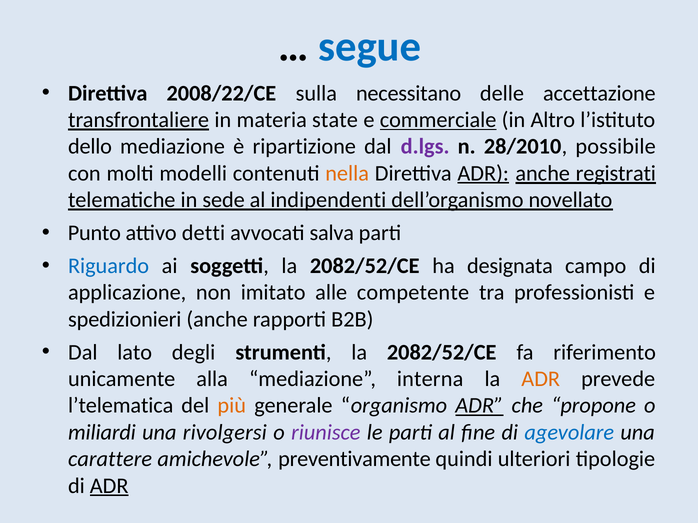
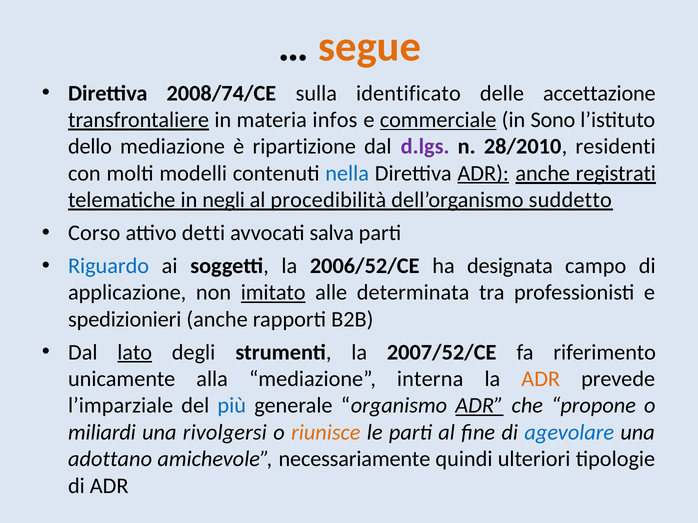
segue colour: blue -> orange
2008/22/CE: 2008/22/CE -> 2008/74/CE
necessitano: necessitano -> identificato
state: state -> infos
Altro: Altro -> Sono
possibile: possibile -> residenti
nella colour: orange -> blue
sede: sede -> negli
indipendenti: indipendenti -> procedibilità
novellato: novellato -> suddetto
Punto: Punto -> Corso
soggetti la 2082/52/CE: 2082/52/CE -> 2006/52/CE
imitato underline: none -> present
competente: competente -> determinata
lato underline: none -> present
strumenti la 2082/52/CE: 2082/52/CE -> 2007/52/CE
l’telematica: l’telematica -> l’imparziale
più colour: orange -> blue
riunisce colour: purple -> orange
carattere: carattere -> adottano
preventivamente: preventivamente -> necessariamente
ADR at (109, 486) underline: present -> none
